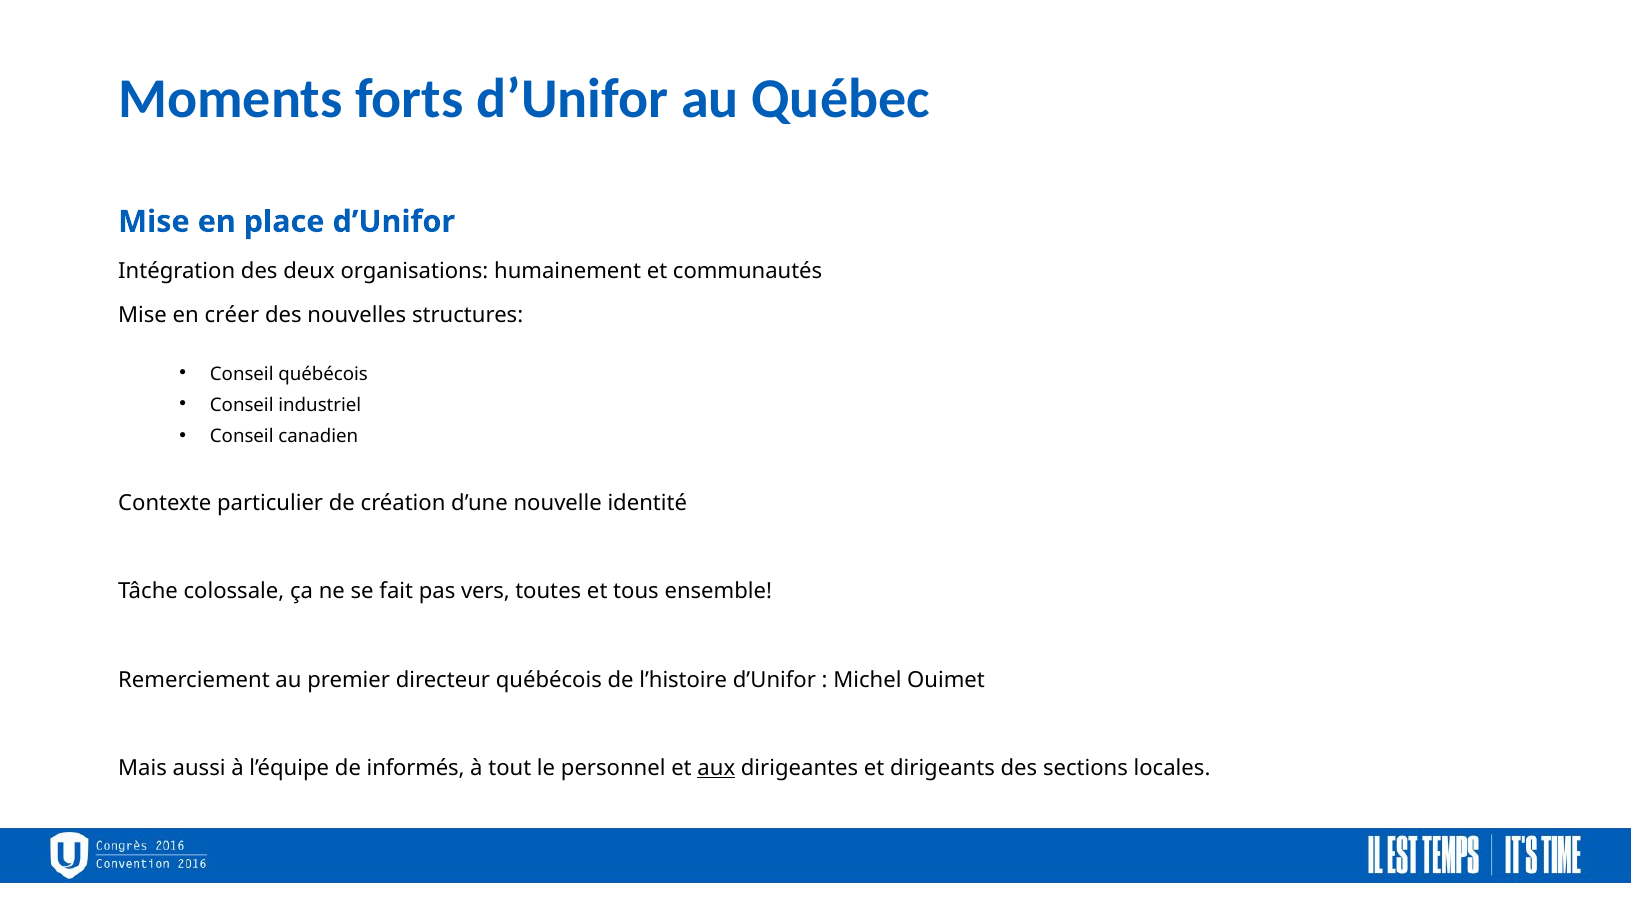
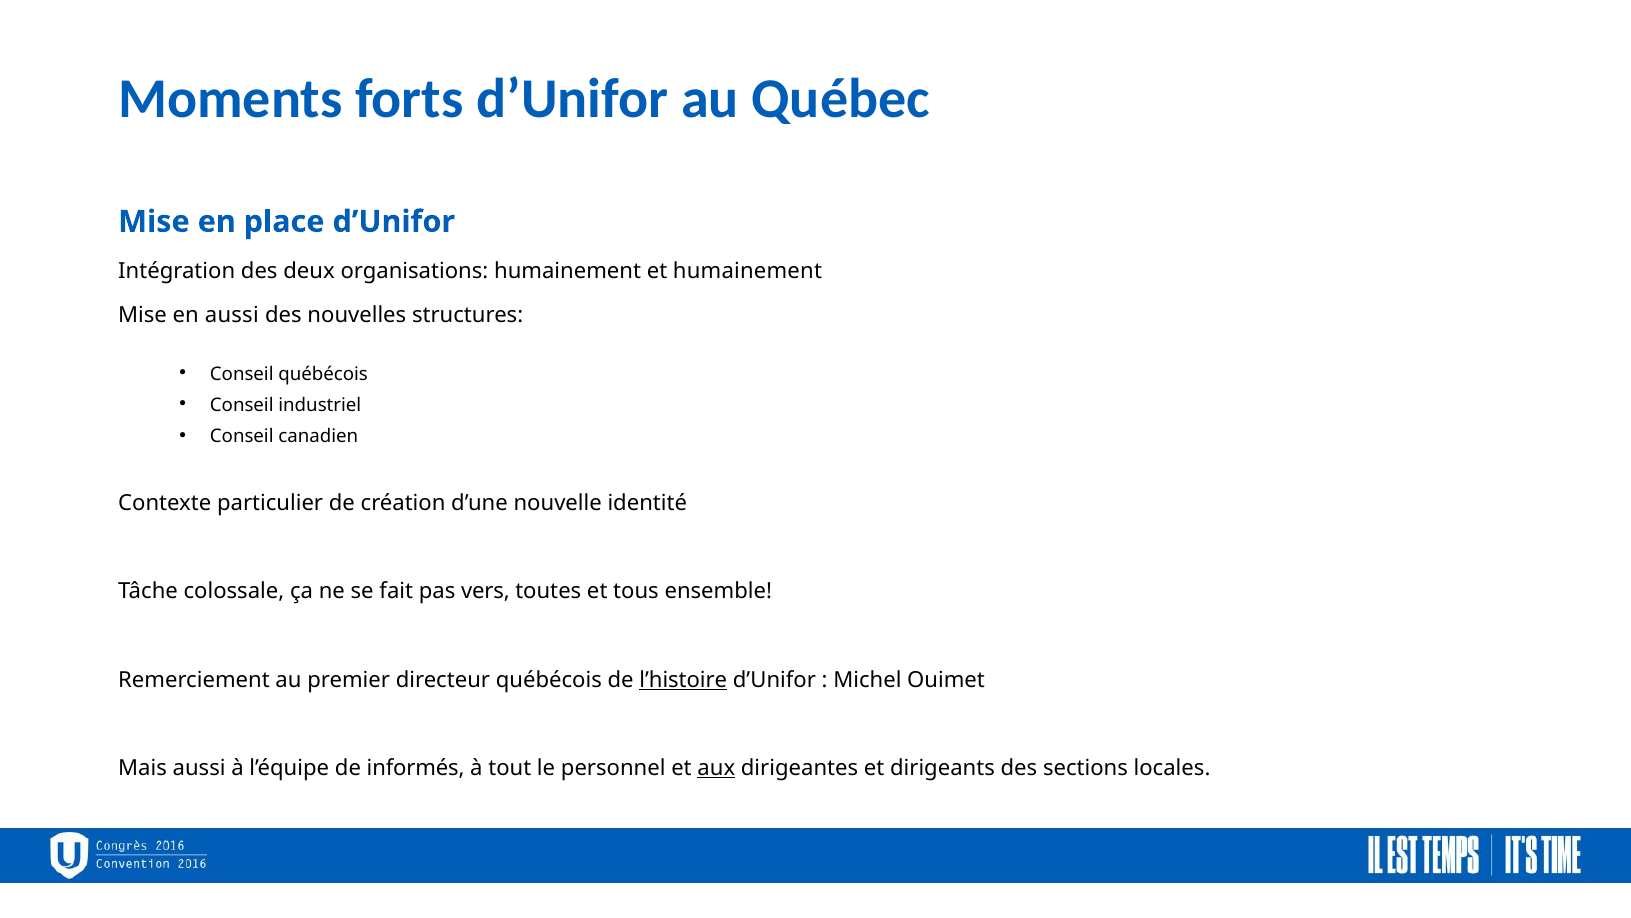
et communautés: communautés -> humainement
en créer: créer -> aussi
l’histoire underline: none -> present
